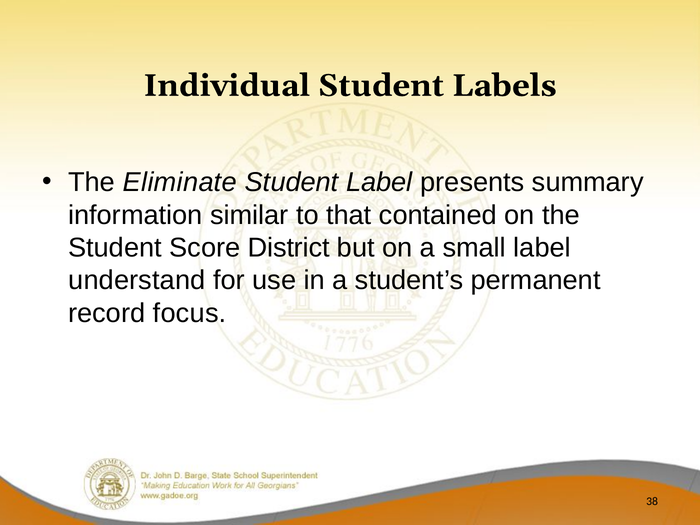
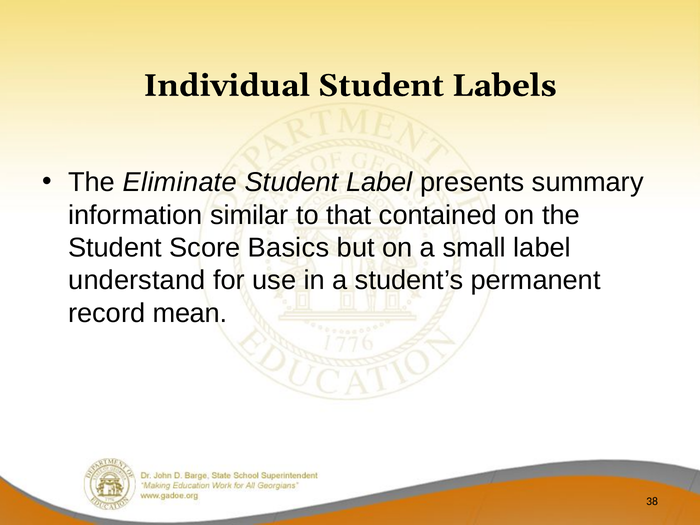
District: District -> Basics
focus: focus -> mean
